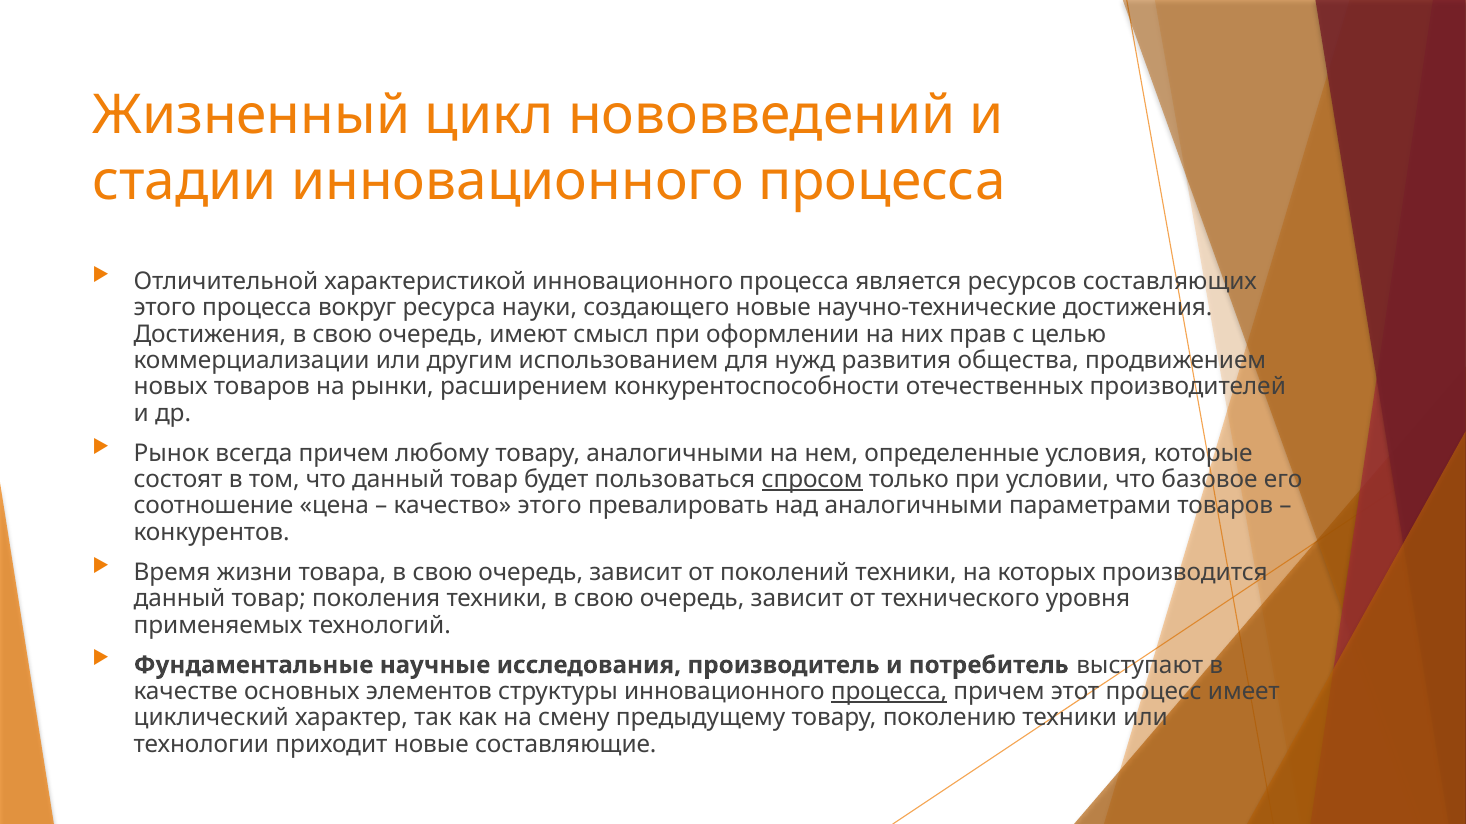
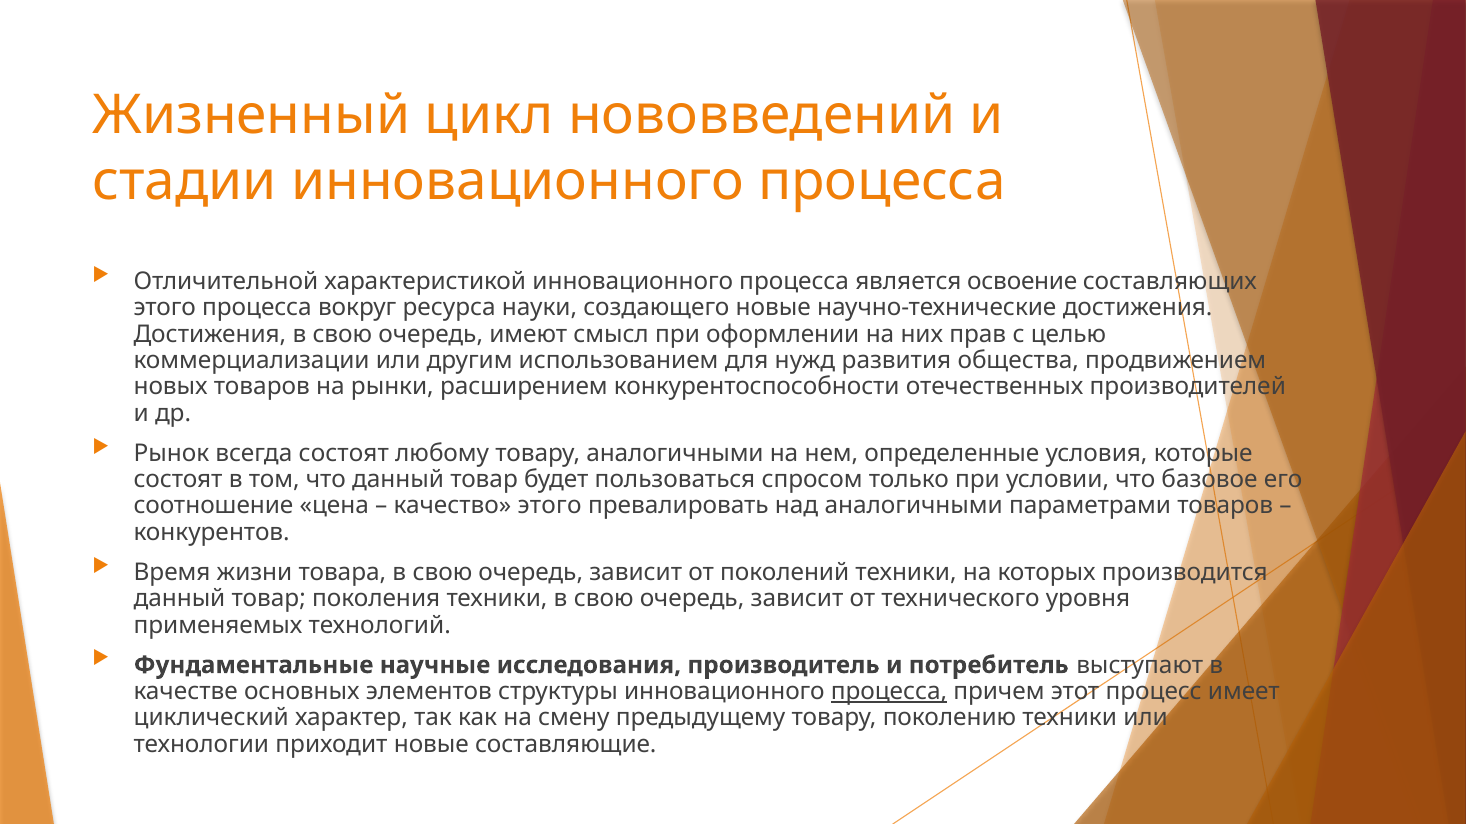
ресурсов: ресурсов -> освоение
всегда причем: причем -> состоят
спросом underline: present -> none
